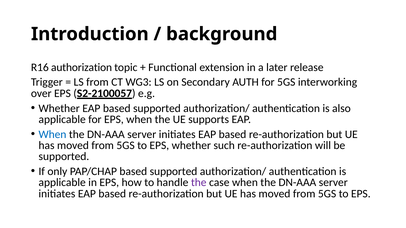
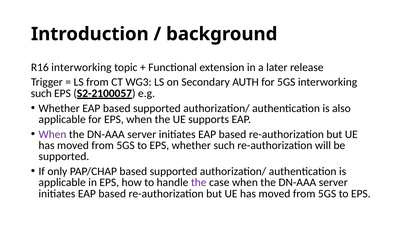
R16 authorization: authorization -> interworking
over at (41, 94): over -> such
When at (52, 135) colour: blue -> purple
